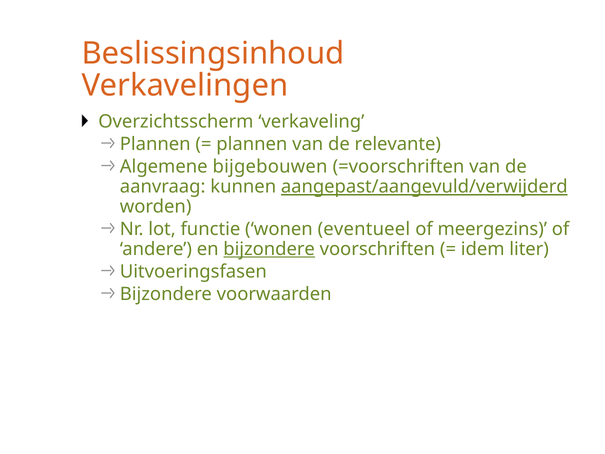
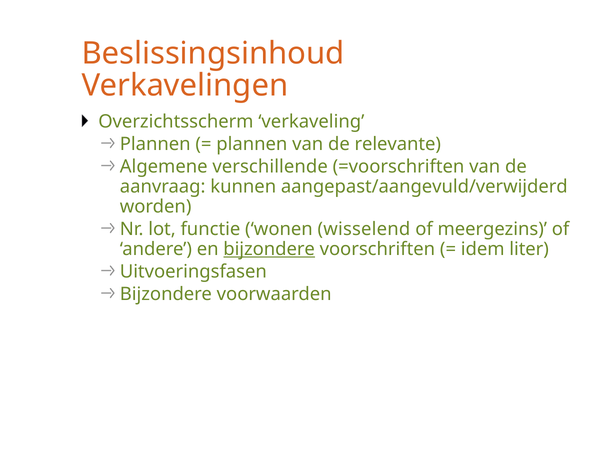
bijgebouwen: bijgebouwen -> verschillende
aangepast/aangevuld/verwijderd underline: present -> none
eventueel: eventueel -> wisselend
